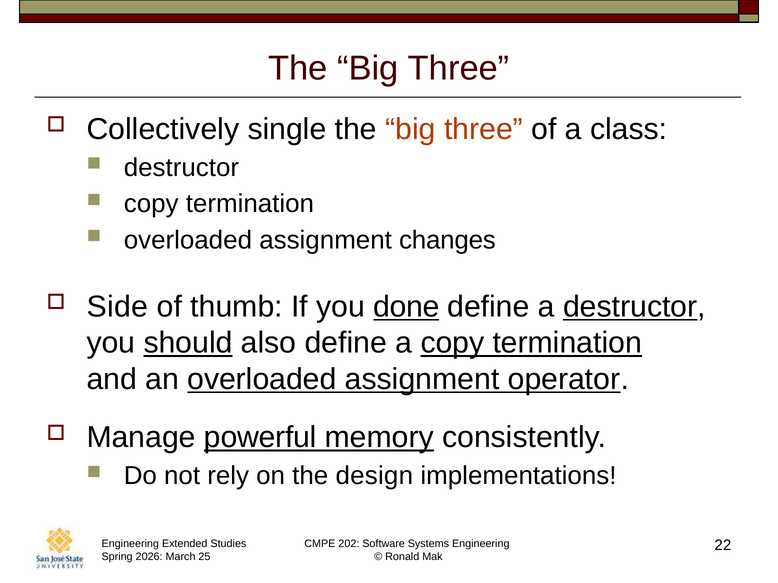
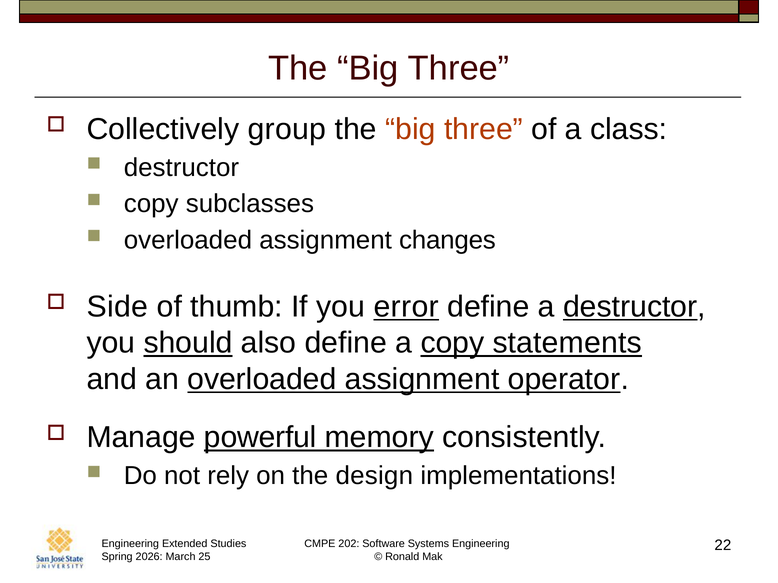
single: single -> group
termination at (250, 204): termination -> subclasses
done: done -> error
a copy termination: termination -> statements
